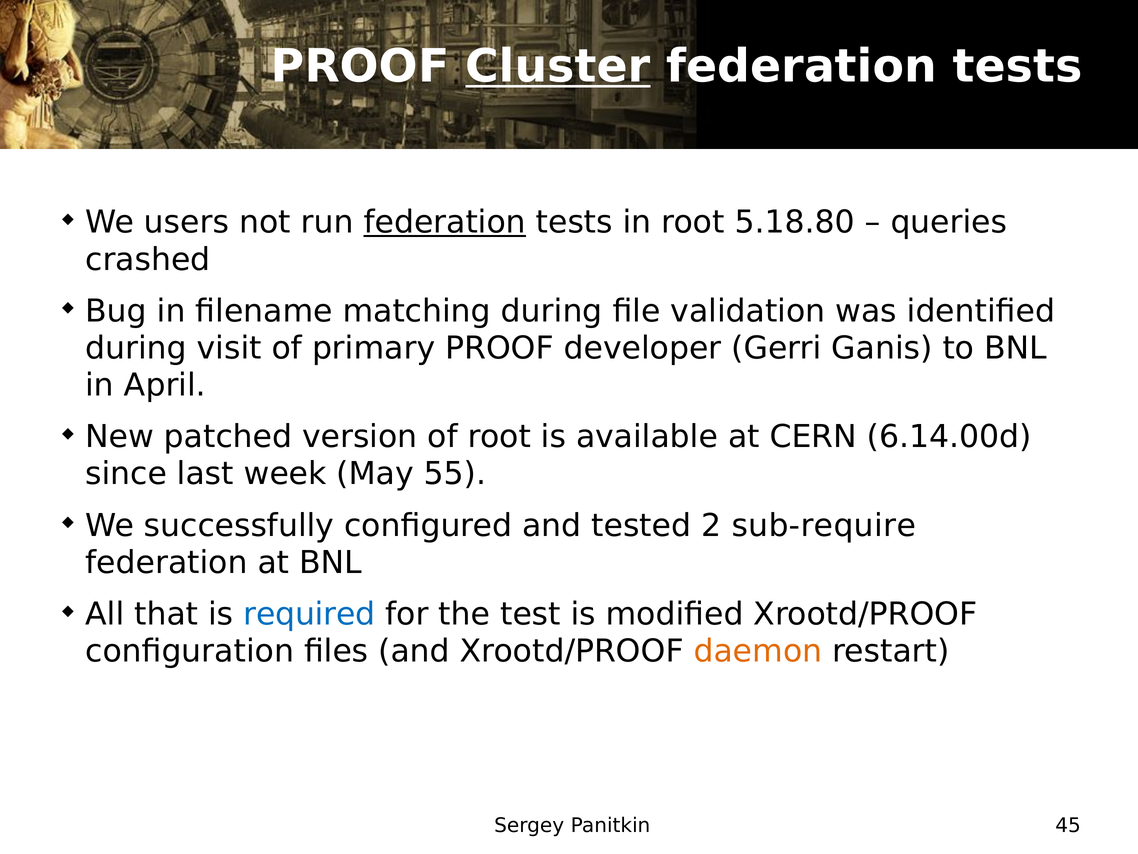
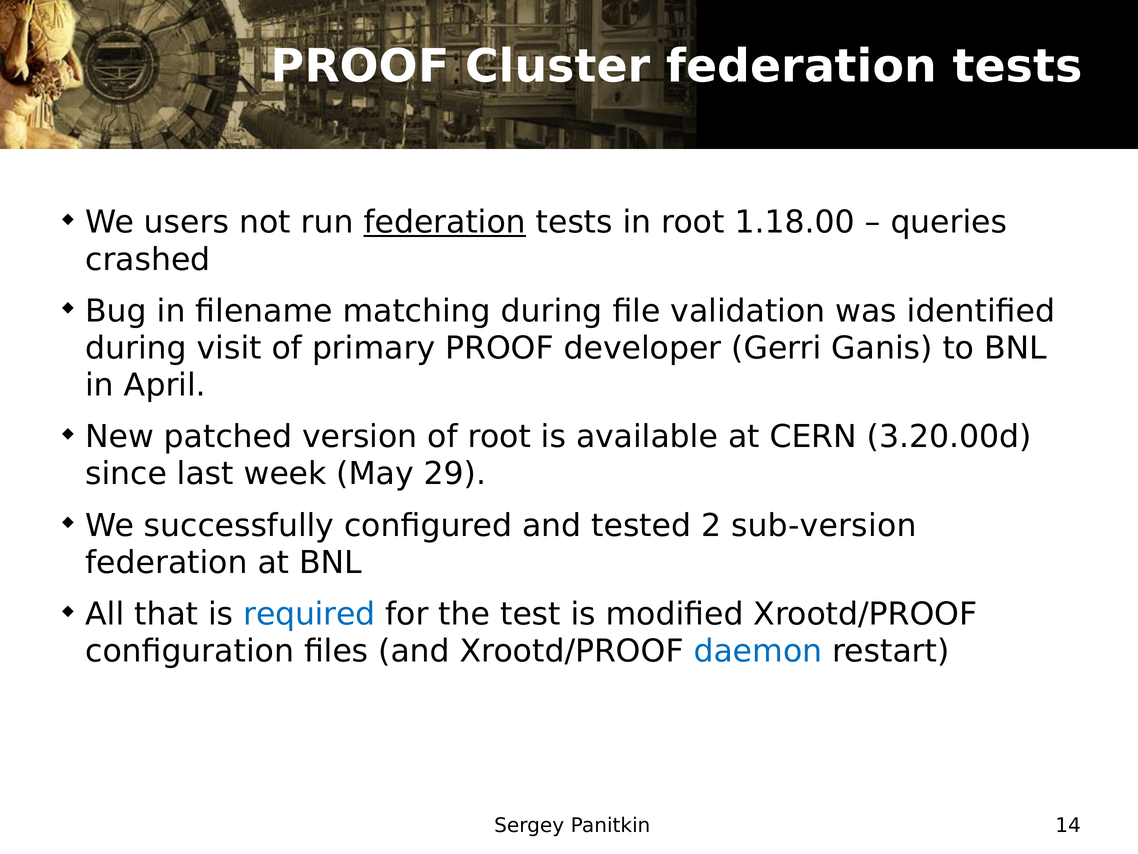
Cluster underline: present -> none
5.18.80: 5.18.80 -> 1.18.00
6.14.00d: 6.14.00d -> 3.20.00d
55: 55 -> 29
sub-require: sub-require -> sub-version
daemon colour: orange -> blue
45: 45 -> 14
